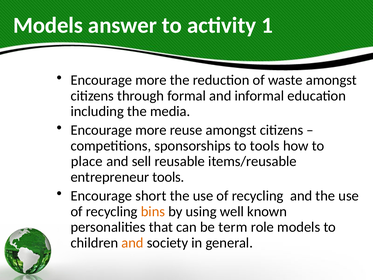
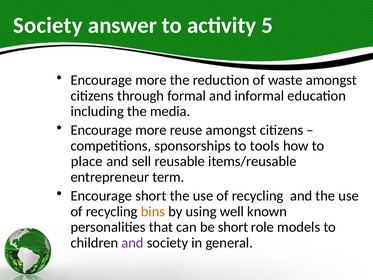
Models at (48, 25): Models -> Society
1: 1 -> 5
entrepreneur tools: tools -> term
be term: term -> short
and at (133, 243) colour: orange -> purple
